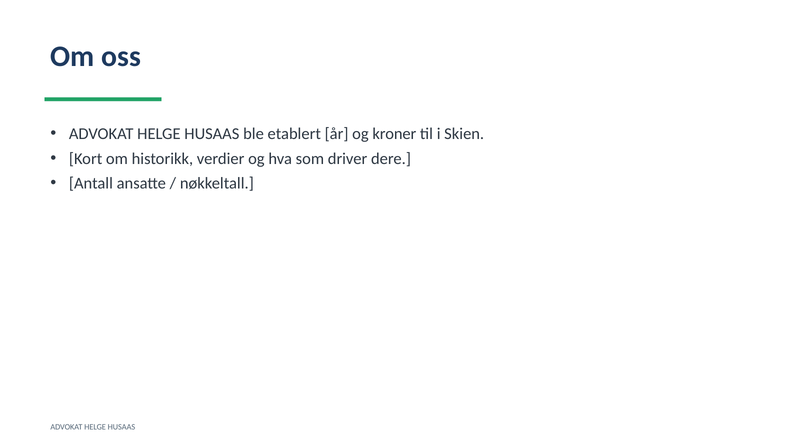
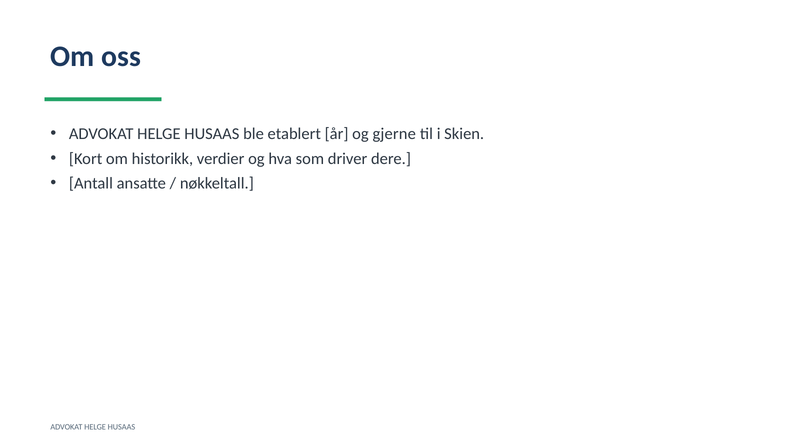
kroner: kroner -> gjerne
